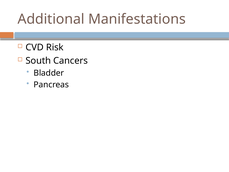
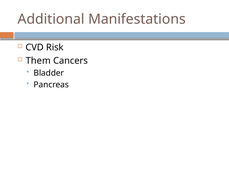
South: South -> Them
